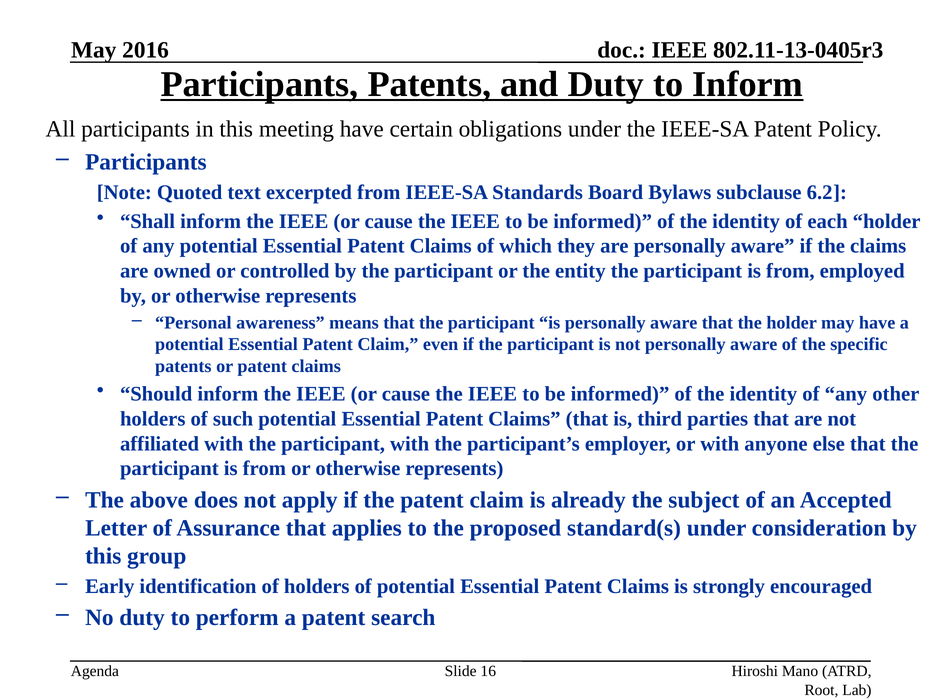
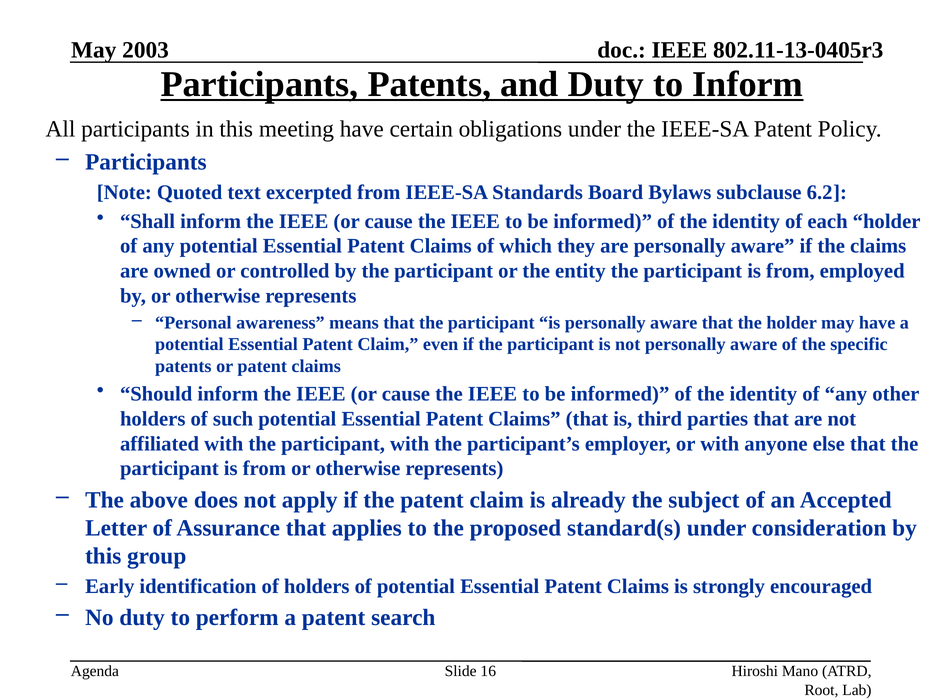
2016: 2016 -> 2003
